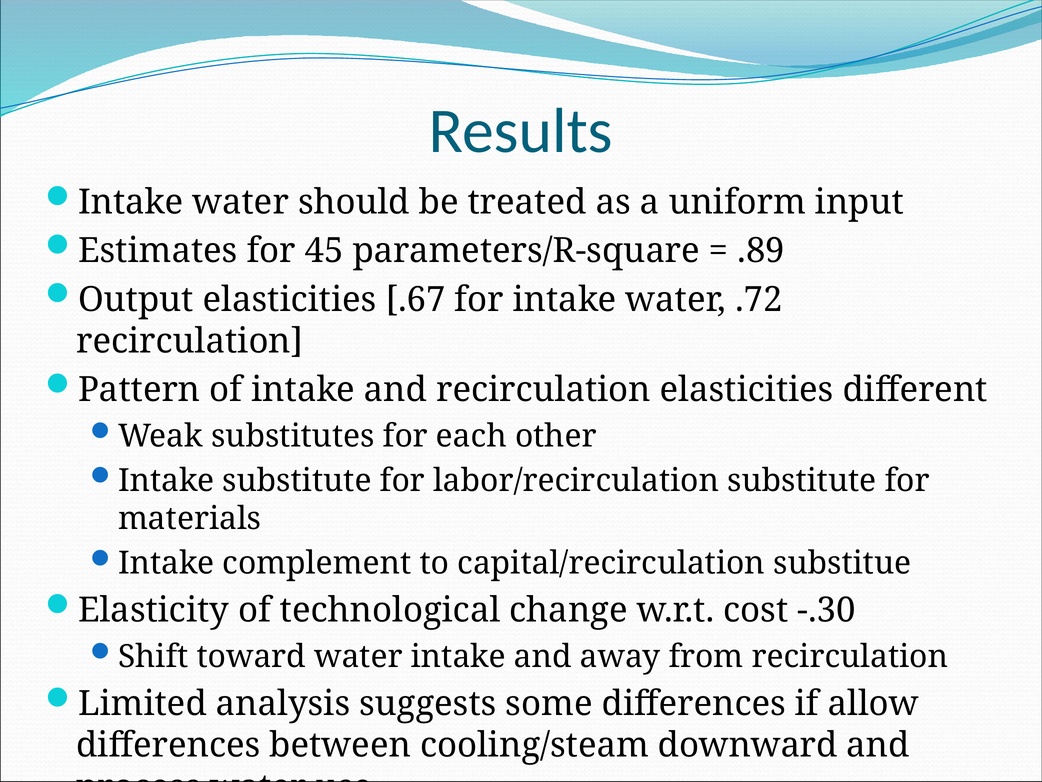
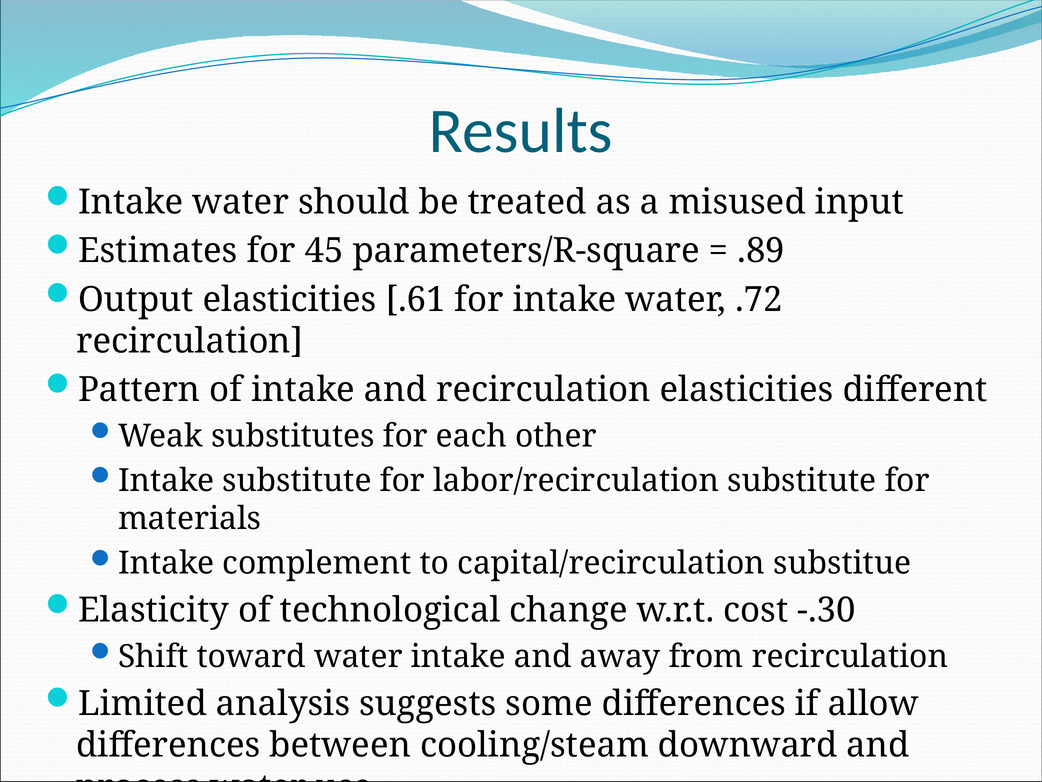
uniform: uniform -> misused
.67: .67 -> .61
